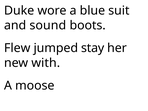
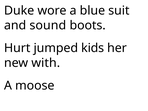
Flew: Flew -> Hurt
stay: stay -> kids
